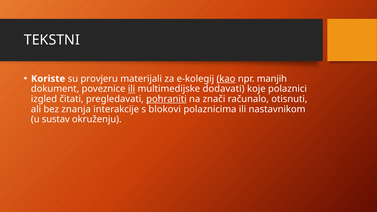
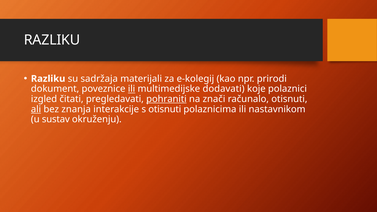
TEKSTNI at (52, 40): TEKSTNI -> RAZLIKU
Koriste at (48, 79): Koriste -> Razliku
provjeru: provjeru -> sadržaja
kao underline: present -> none
manjih: manjih -> prirodi
ali underline: none -> present
s blokovi: blokovi -> otisnuti
